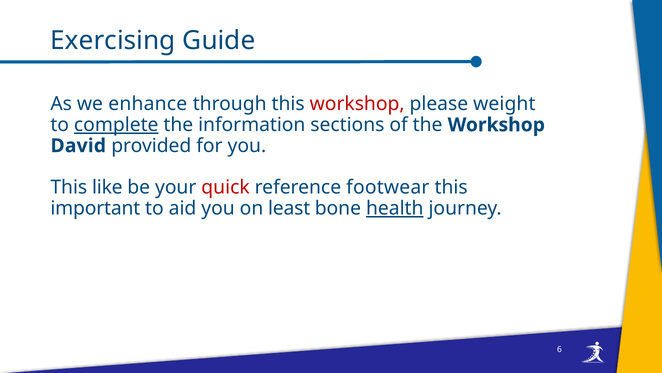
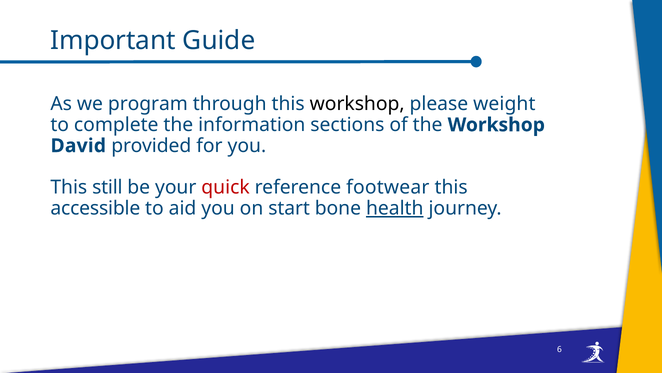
Exercising: Exercising -> Important
enhance: enhance -> program
workshop at (357, 104) colour: red -> black
complete underline: present -> none
like: like -> still
important: important -> accessible
least: least -> start
